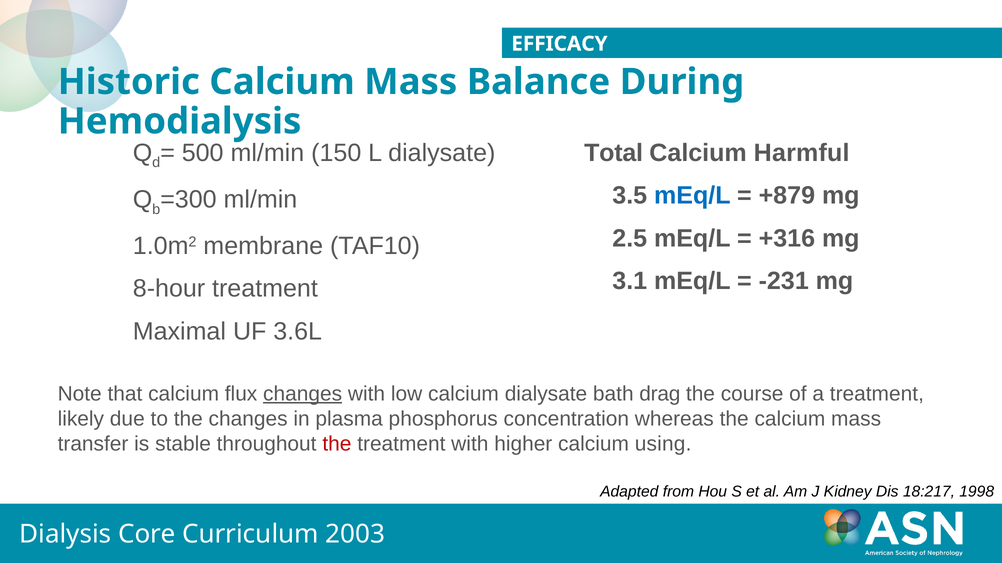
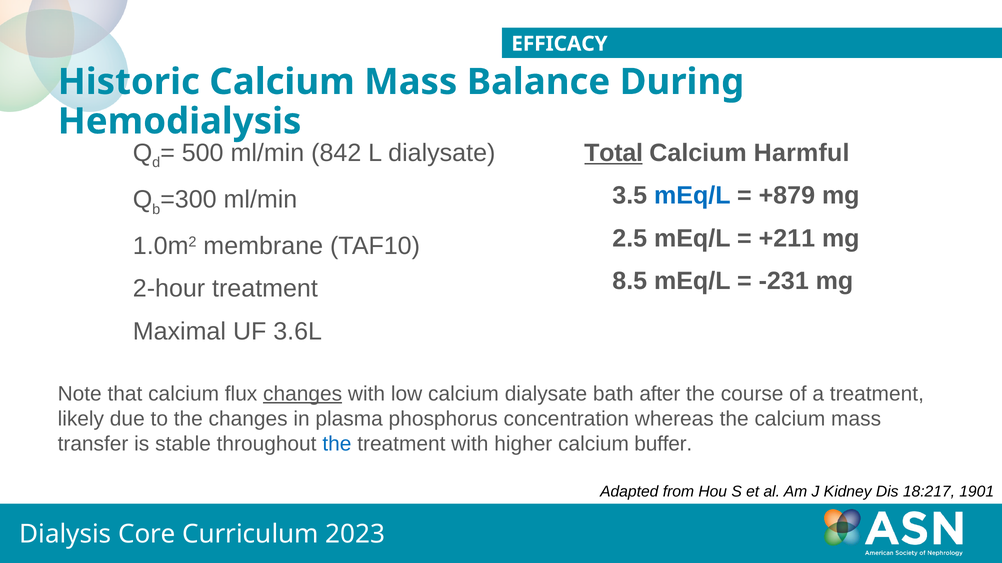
150: 150 -> 842
Total underline: none -> present
+316: +316 -> +211
3.1: 3.1 -> 8.5
8-hour: 8-hour -> 2-hour
drag: drag -> after
the at (337, 444) colour: red -> blue
using: using -> buffer
1998: 1998 -> 1901
2003: 2003 -> 2023
